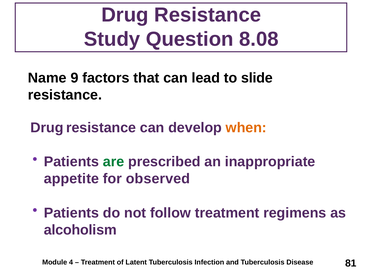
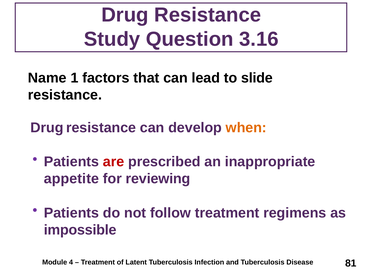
8.08: 8.08 -> 3.16
9: 9 -> 1
are colour: green -> red
observed: observed -> reviewing
alcoholism: alcoholism -> impossible
